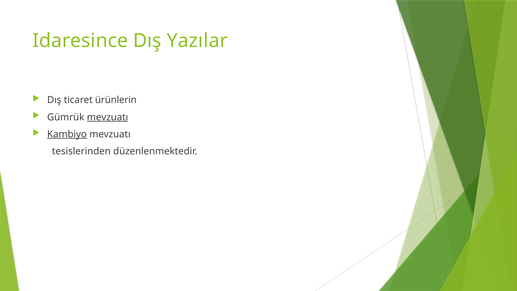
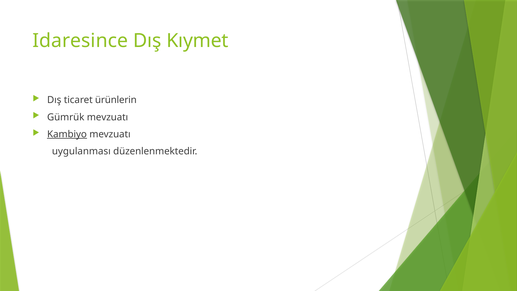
Yazılar: Yazılar -> Kıymet
mevzuatı at (108, 117) underline: present -> none
tesislerinden: tesislerinden -> uygulanması
